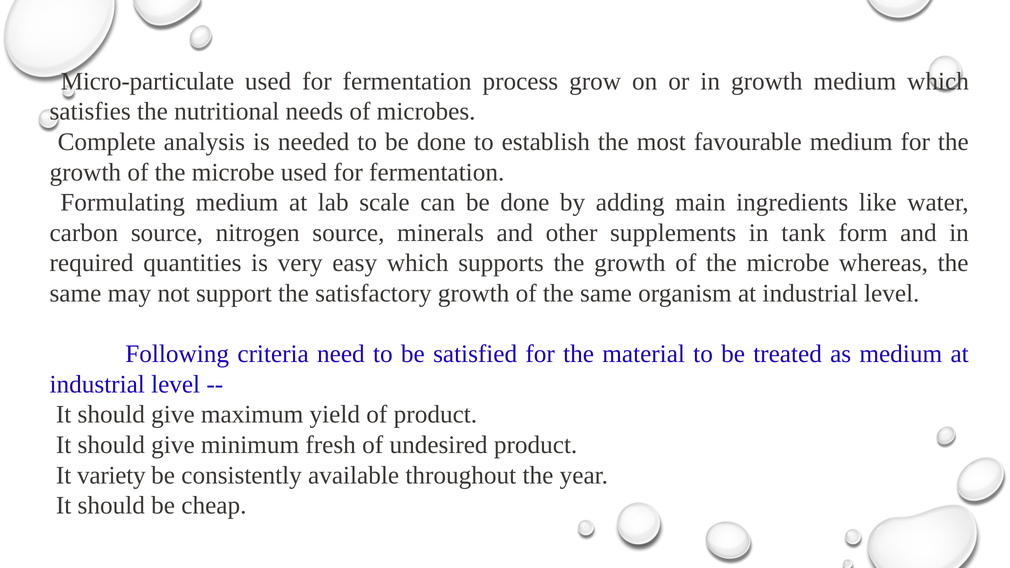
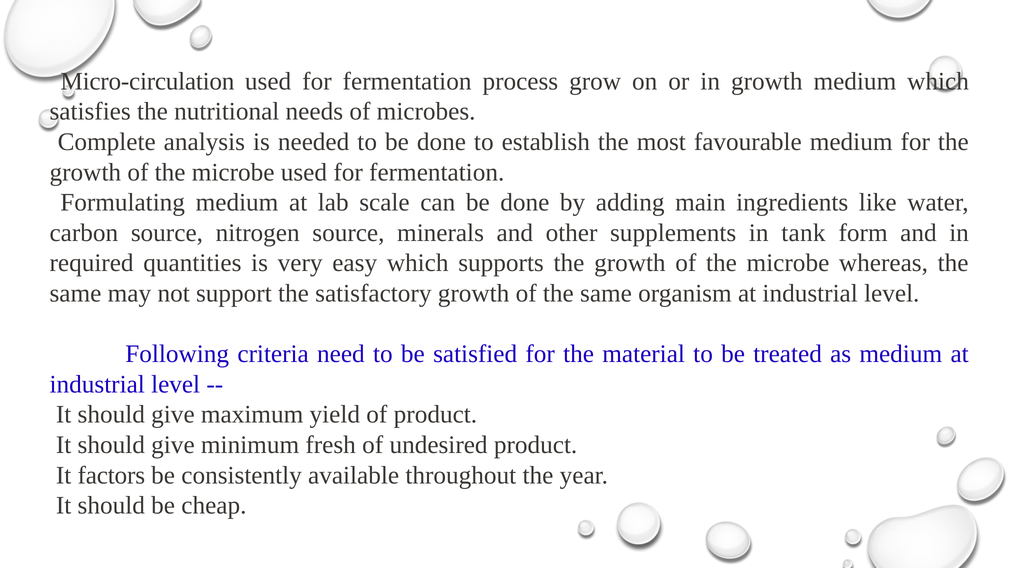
Micro-particulate: Micro-particulate -> Micro-circulation
variety: variety -> factors
